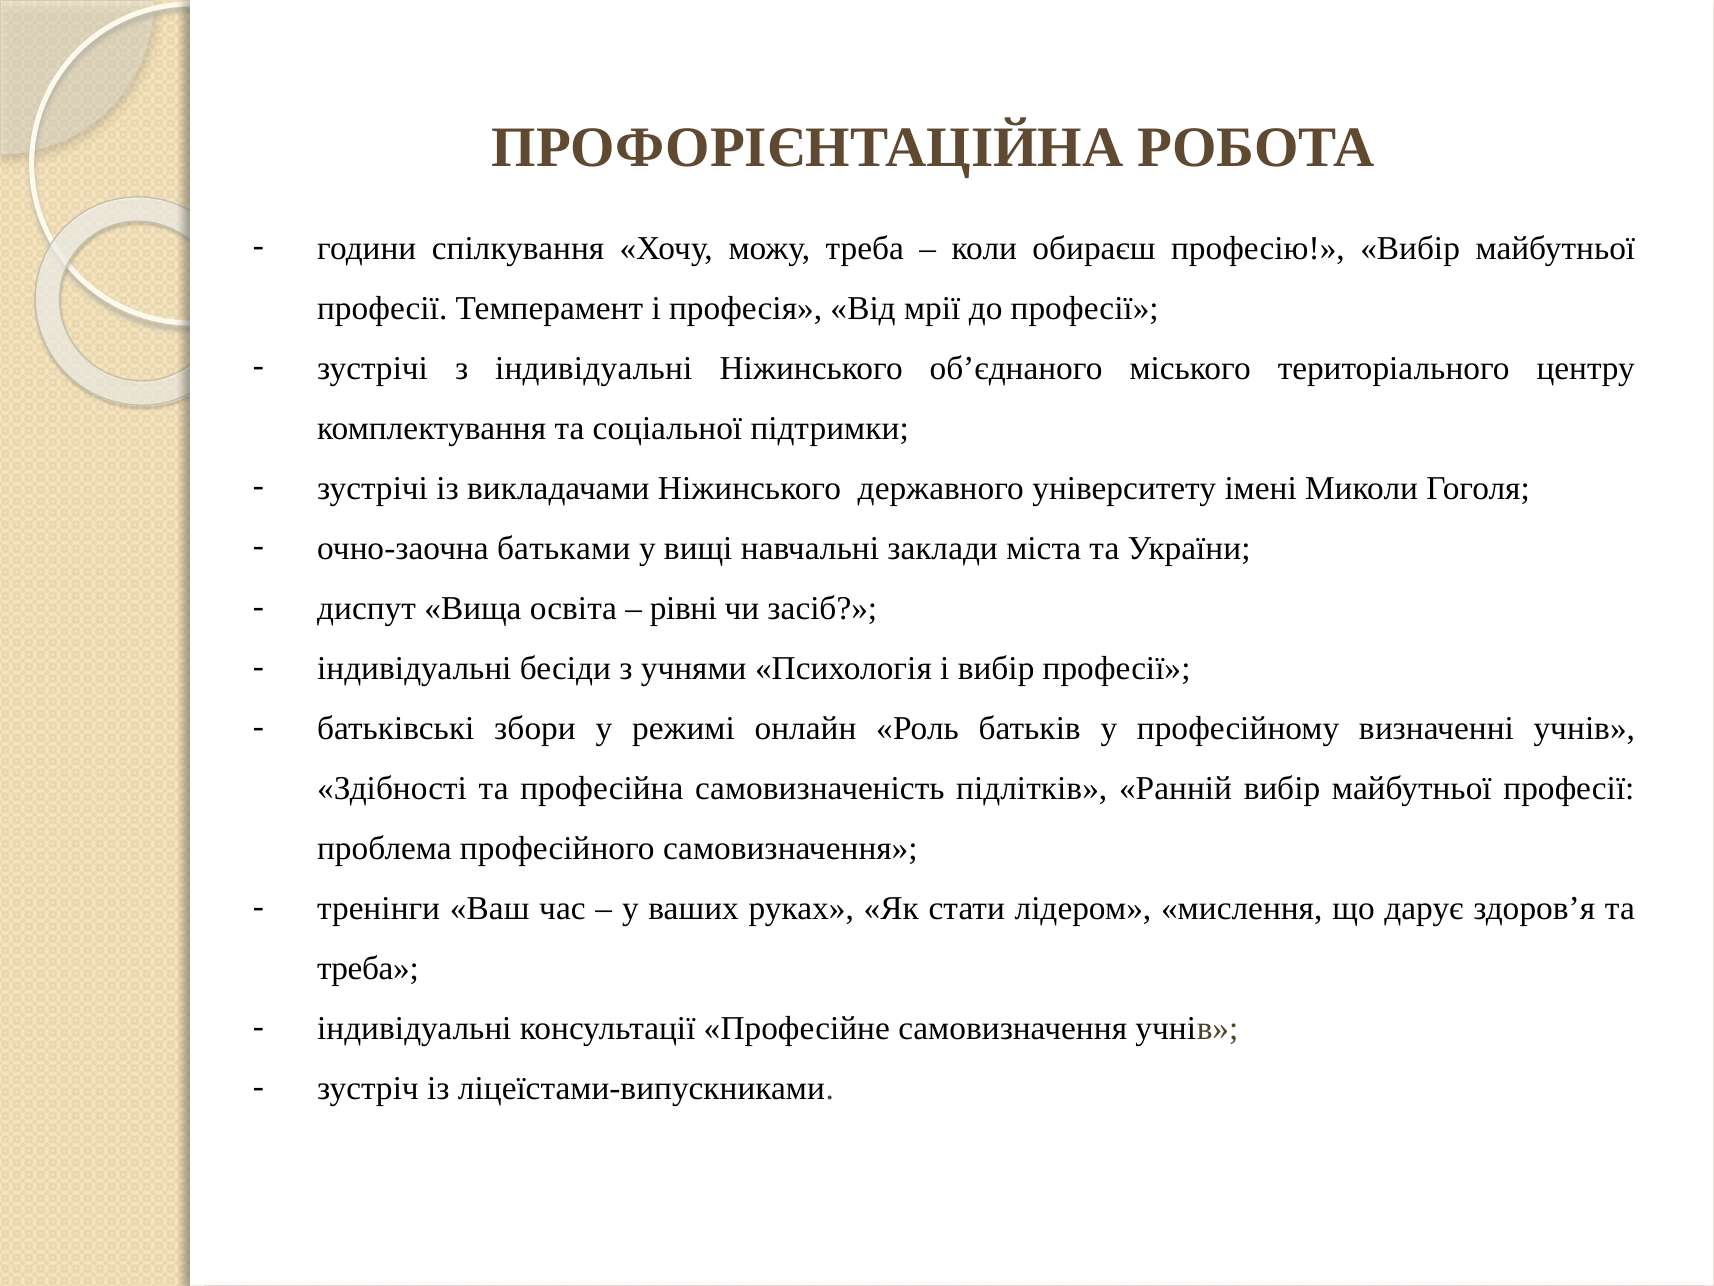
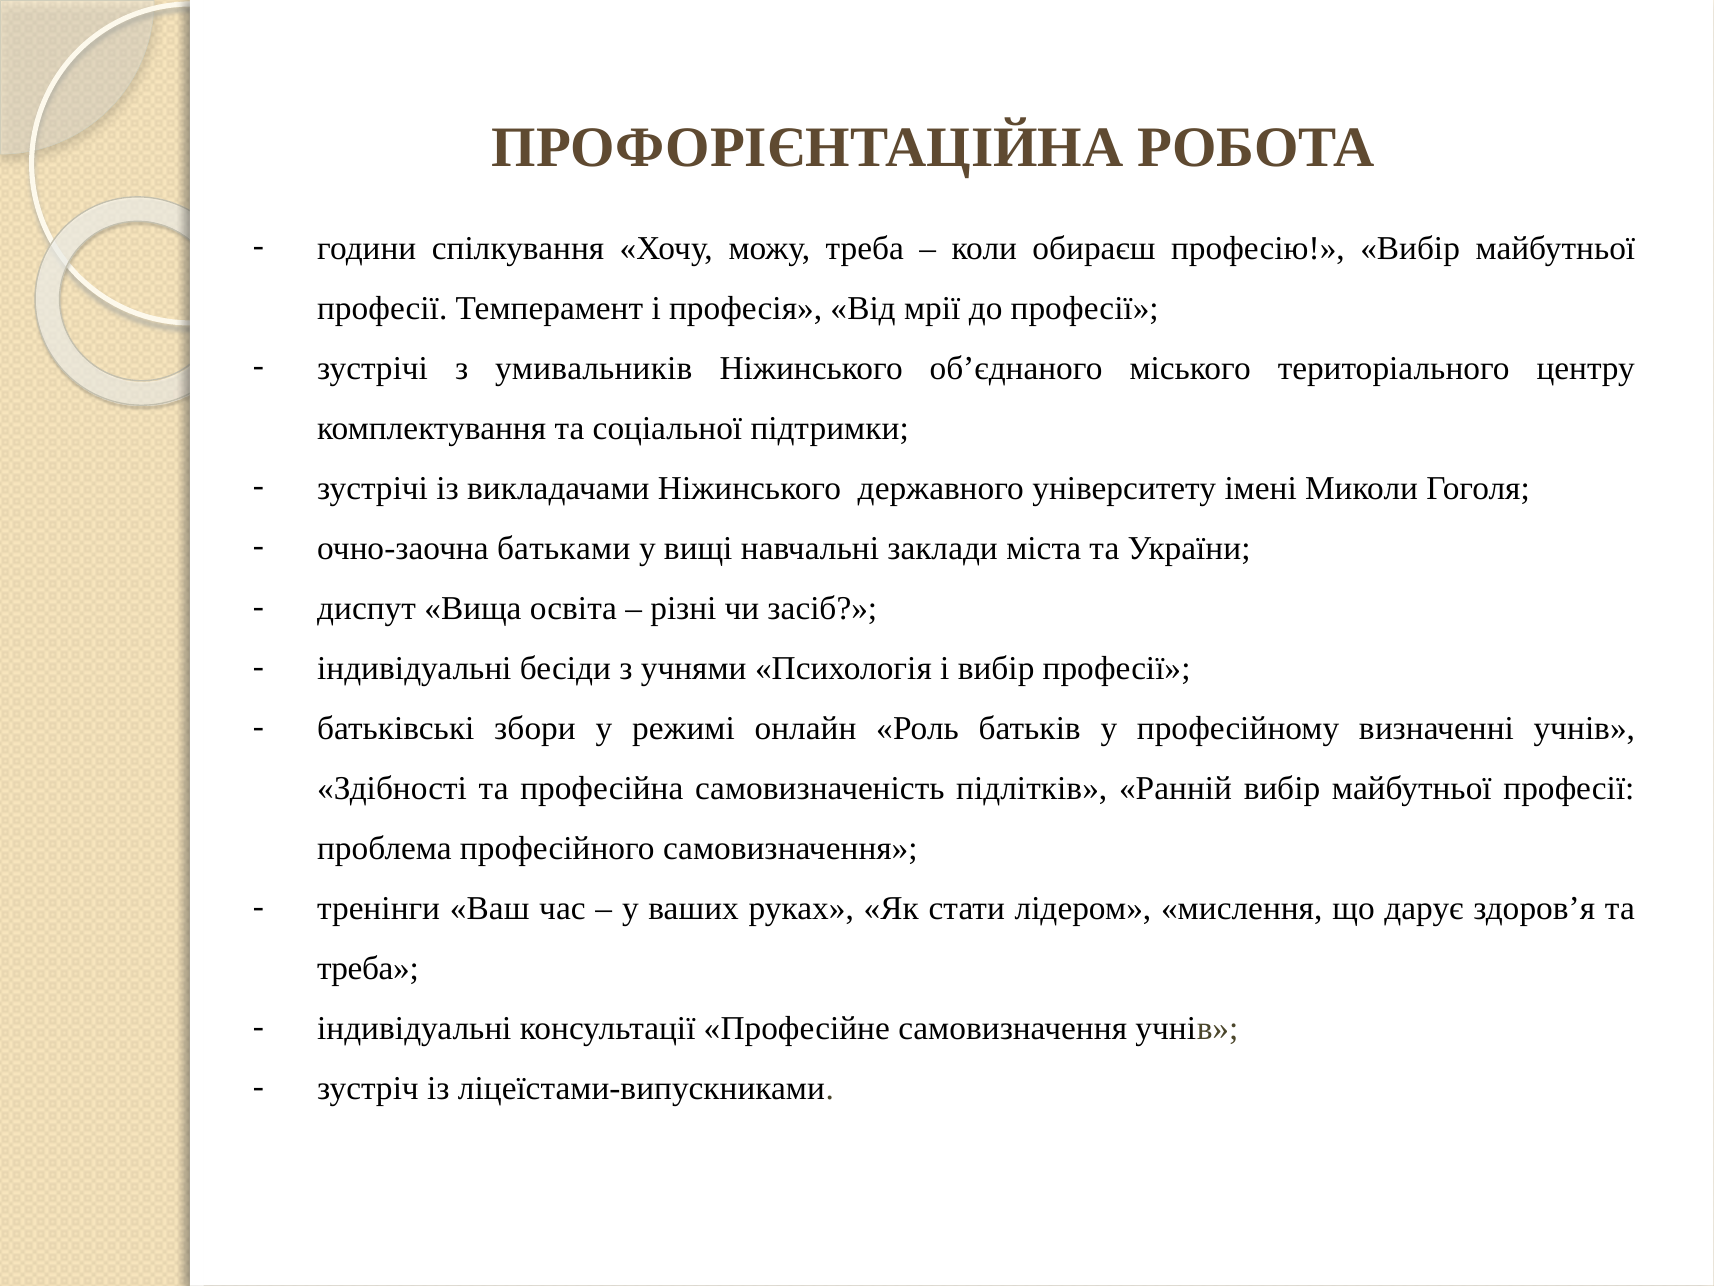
з індивідуальні: індивідуальні -> умивальників
рівні: рівні -> різні
